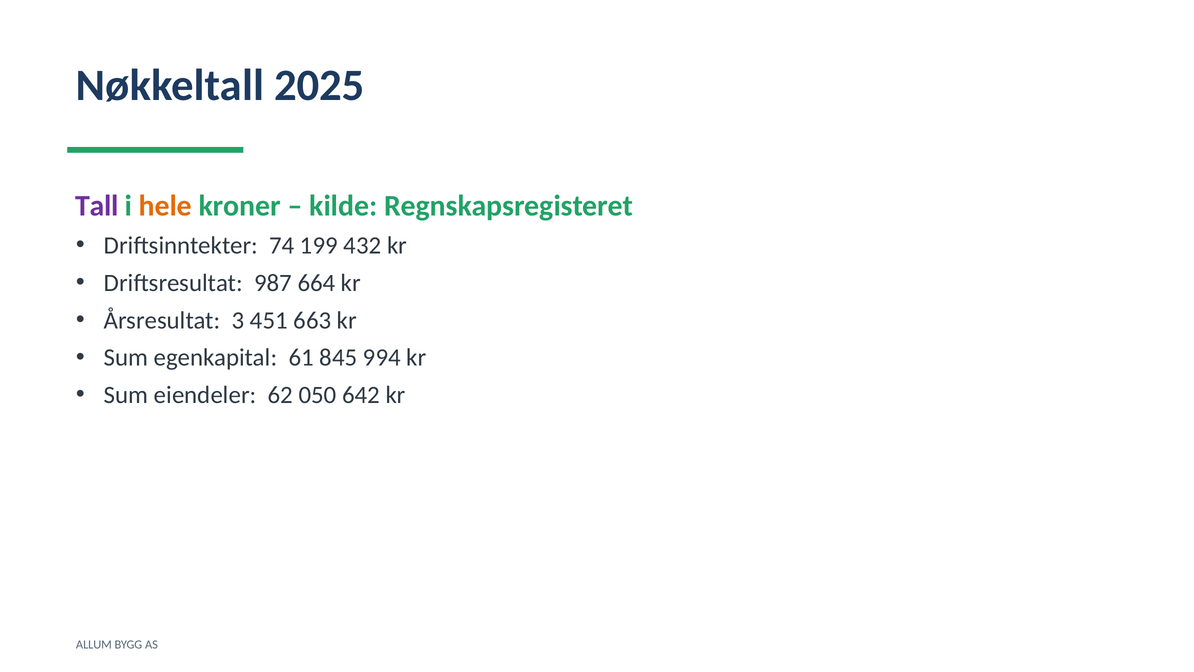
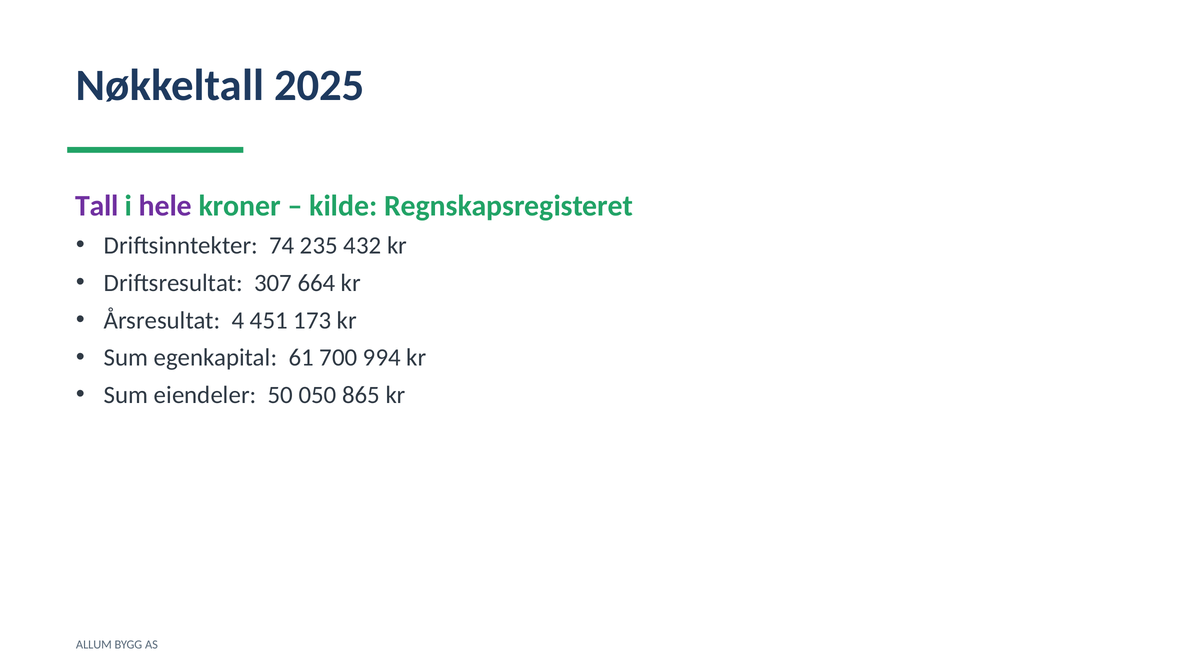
hele colour: orange -> purple
199: 199 -> 235
987: 987 -> 307
3: 3 -> 4
663: 663 -> 173
845: 845 -> 700
62: 62 -> 50
642: 642 -> 865
